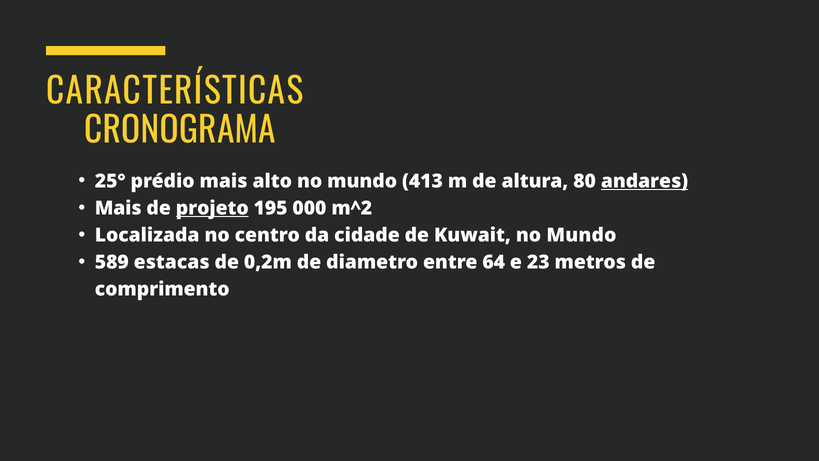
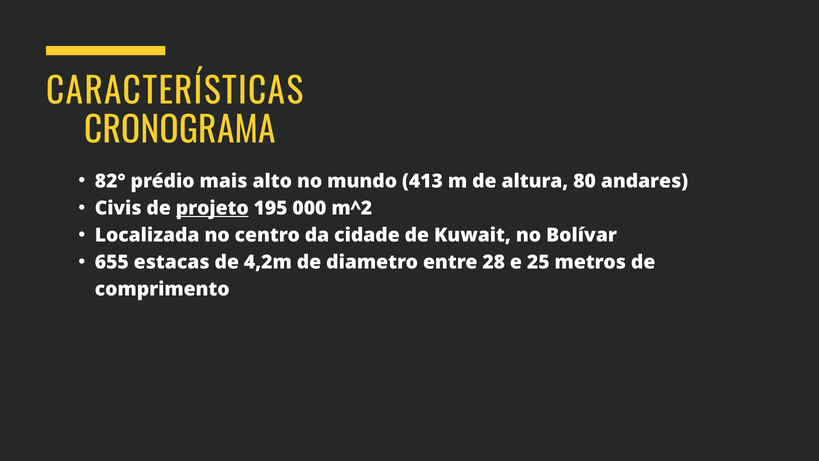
25°: 25° -> 82°
andares underline: present -> none
Mais at (118, 208): Mais -> Civis
Kuwait no Mundo: Mundo -> Bolívar
589: 589 -> 655
0,2m: 0,2m -> 4,2m
64: 64 -> 28
23: 23 -> 25
